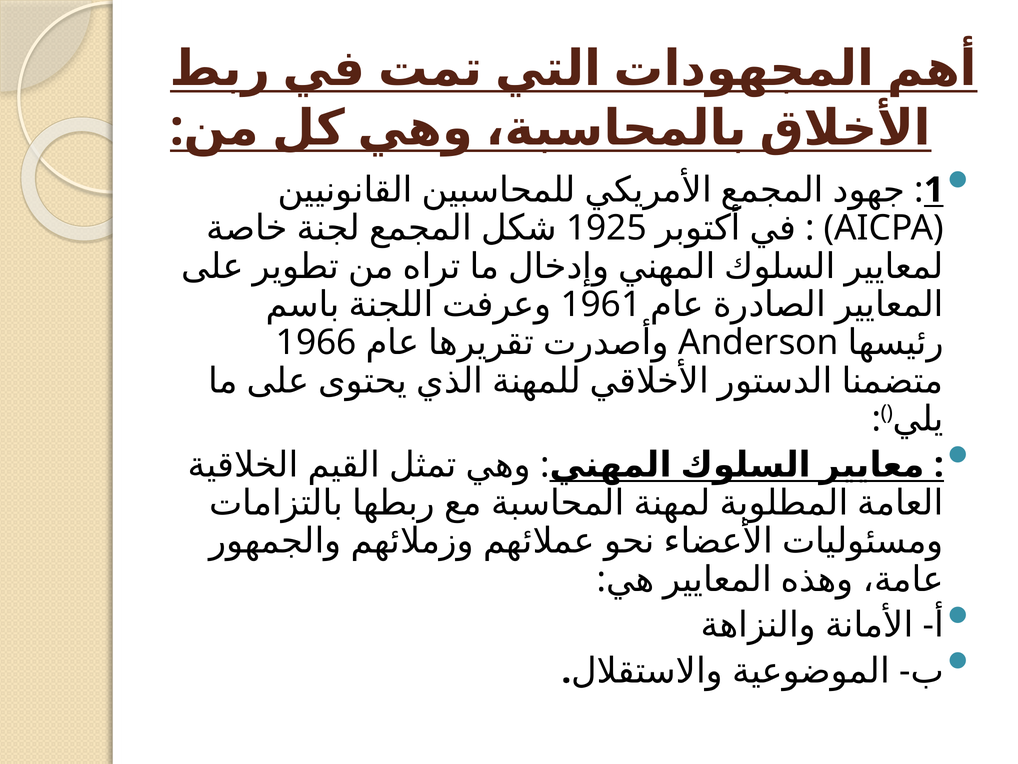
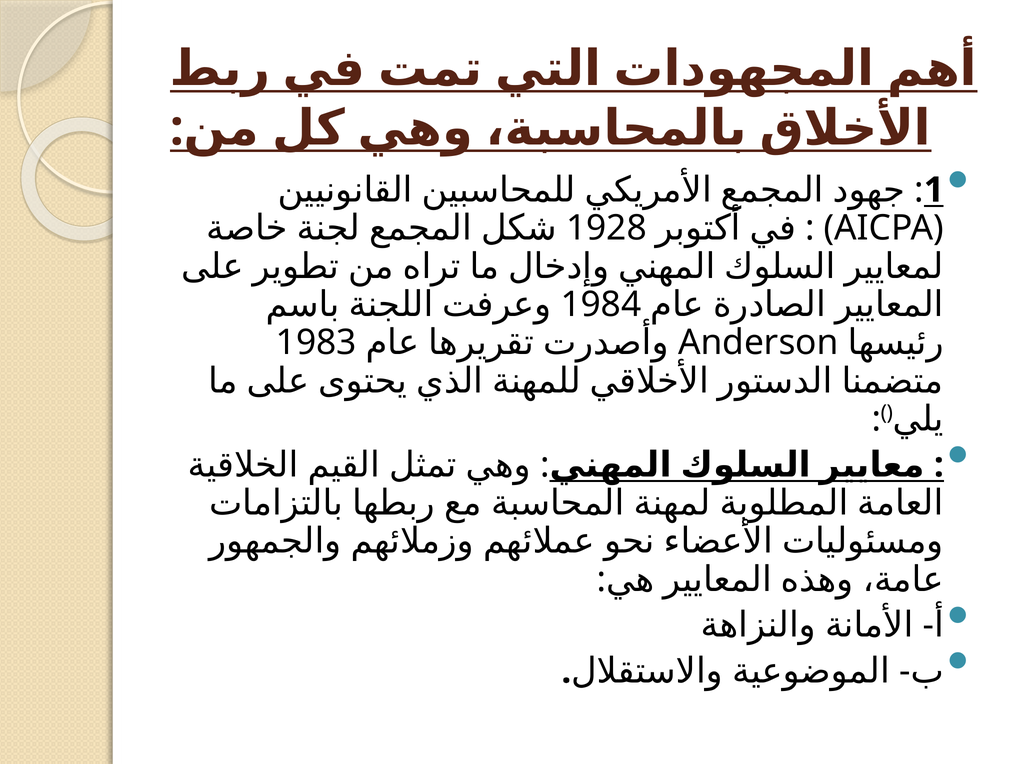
1925: 1925 -> 1928
1961: 1961 -> 1984
1966: 1966 -> 1983
